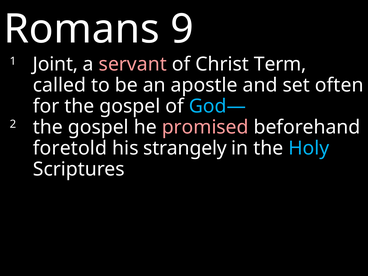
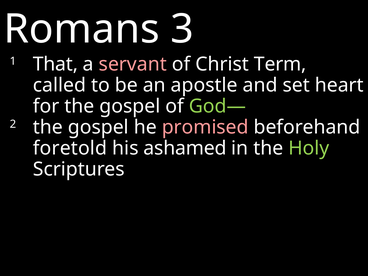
9: 9 -> 3
Joint: Joint -> That
often: often -> heart
God— colour: light blue -> light green
strangely: strangely -> ashamed
Holy colour: light blue -> light green
